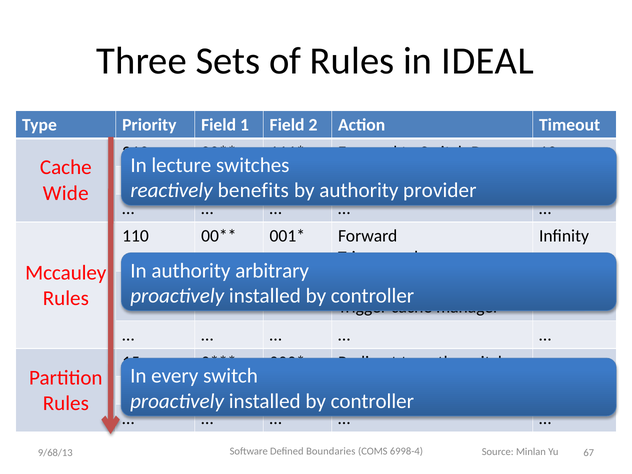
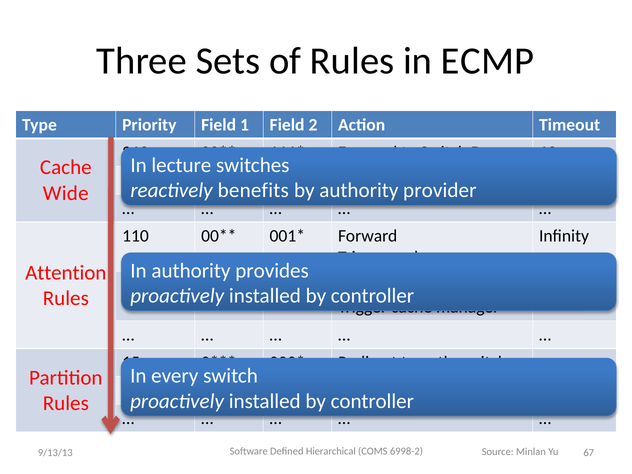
IDEAL: IDEAL -> ECMP
arbitrary: arbitrary -> provides
Mccauley: Mccauley -> Attention
Boundaries: Boundaries -> Hierarchical
6998-4: 6998-4 -> 6998-2
9/68/13: 9/68/13 -> 9/13/13
